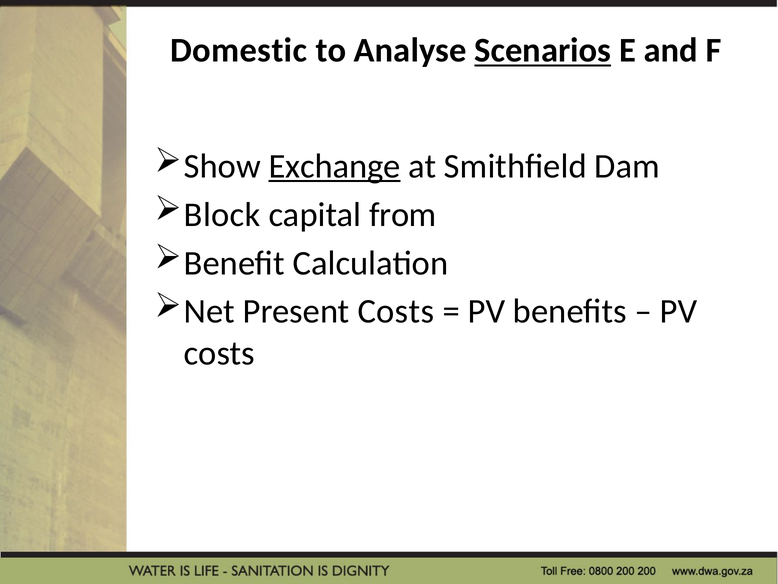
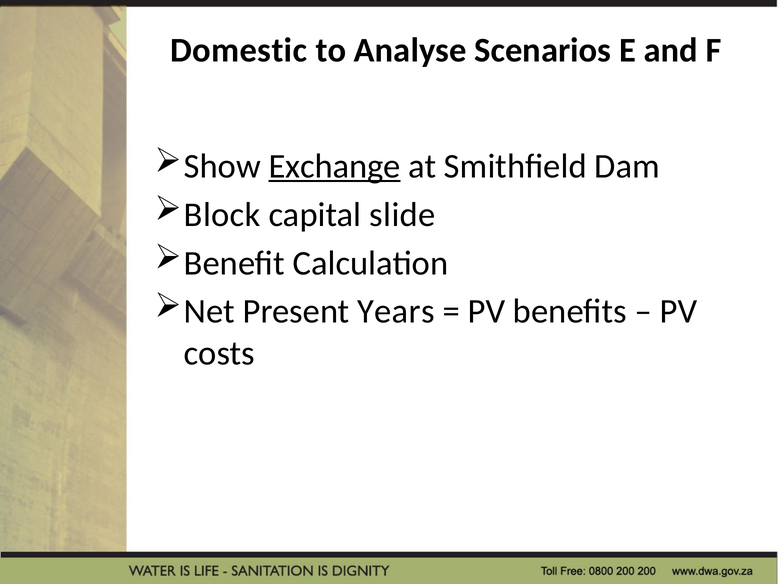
Scenarios underline: present -> none
from: from -> slide
Present Costs: Costs -> Years
